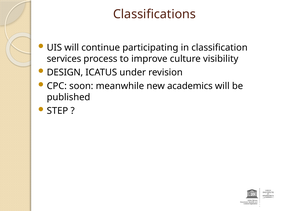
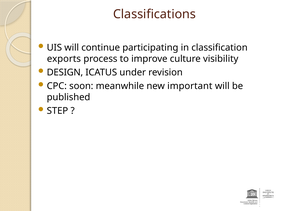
services: services -> exports
academics: academics -> important
